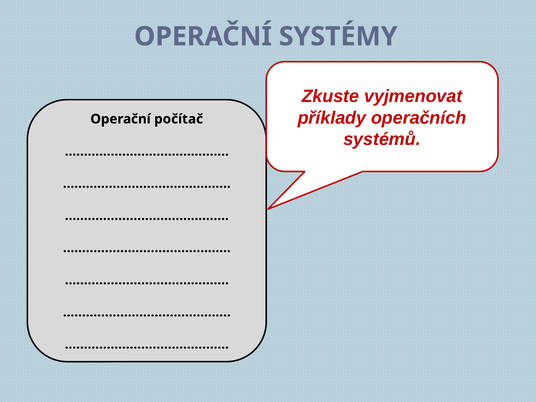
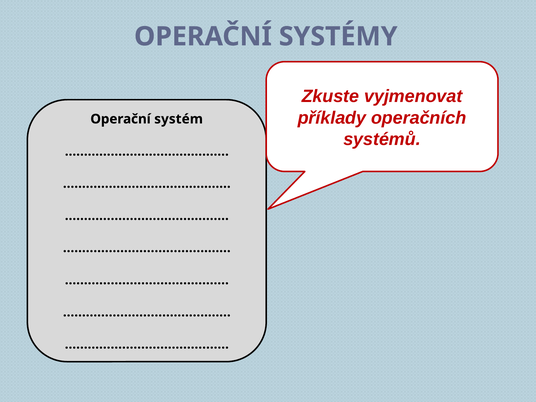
počítač: počítač -> systém
